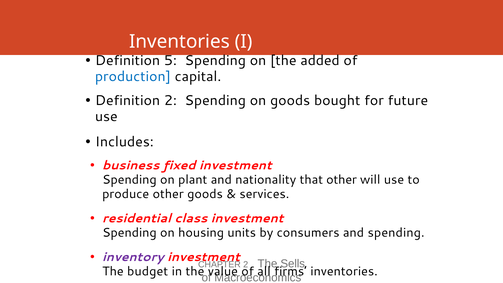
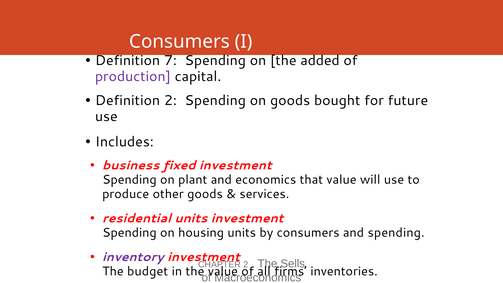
Inventories at (180, 42): Inventories -> Consumers
5: 5 -> 7
production colour: blue -> purple
nationality: nationality -> economics
that other: other -> value
residential class: class -> units
